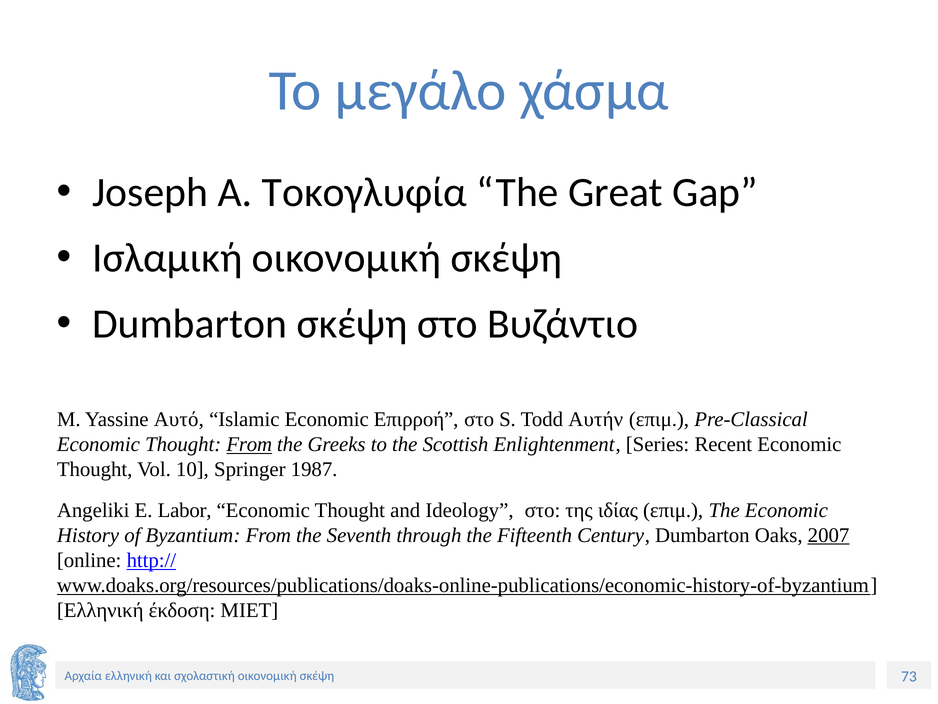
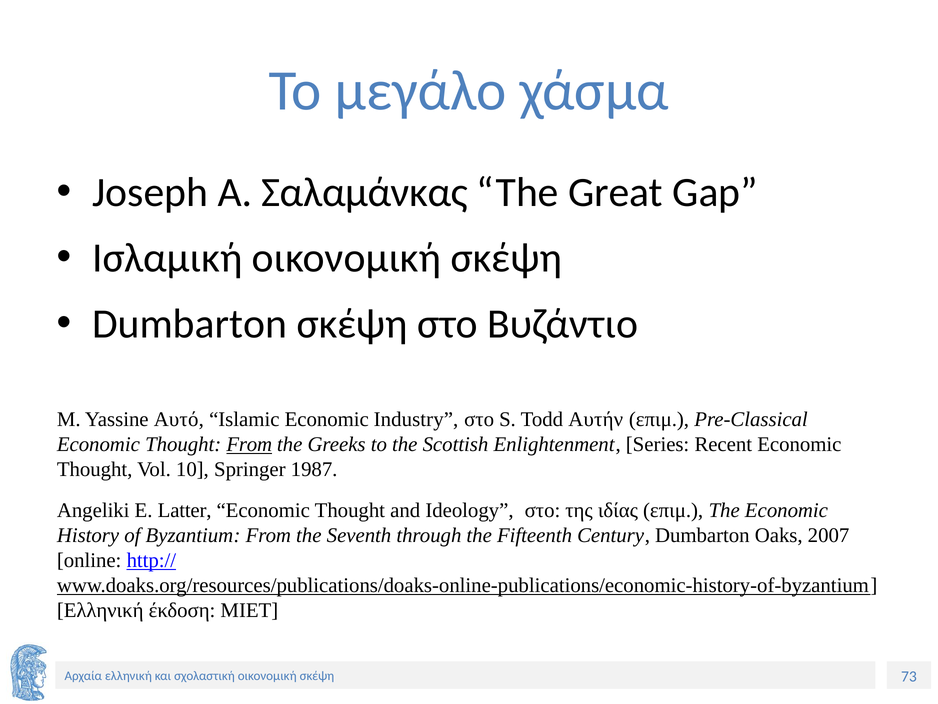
Τοκογλυφία: Τοκογλυφία -> Σαλαμάνκας
Επιρροή: Επιρροή -> Industry
Labor: Labor -> Latter
2007 underline: present -> none
